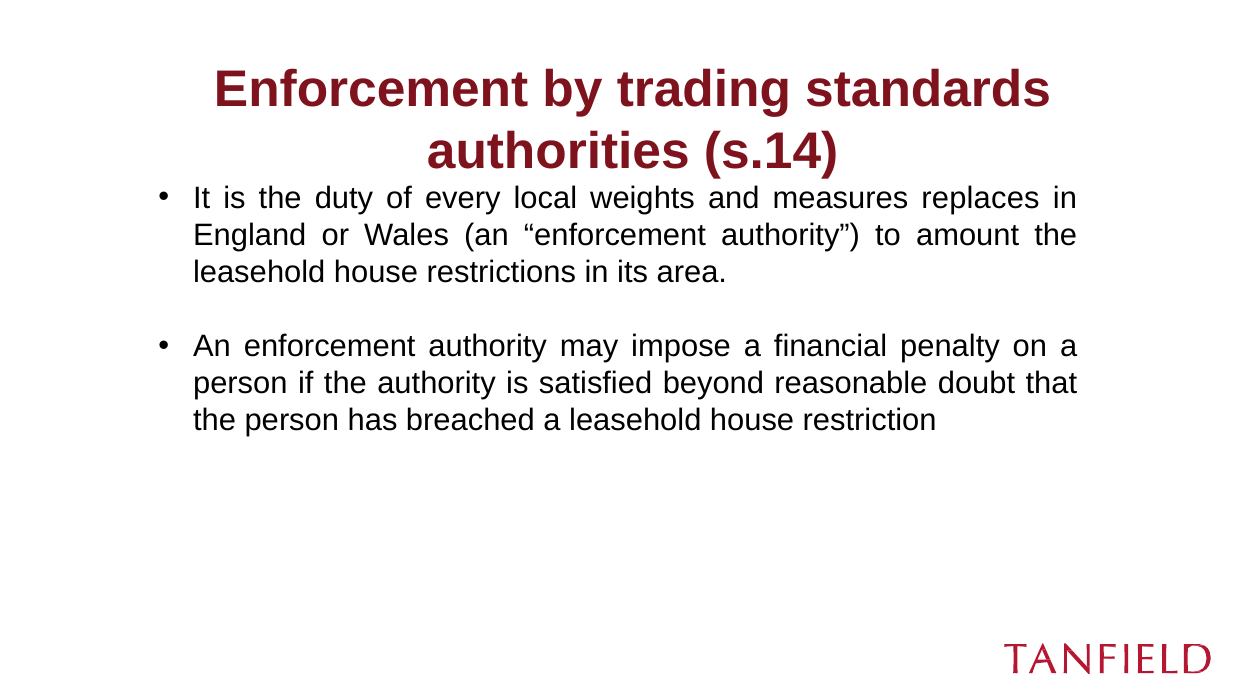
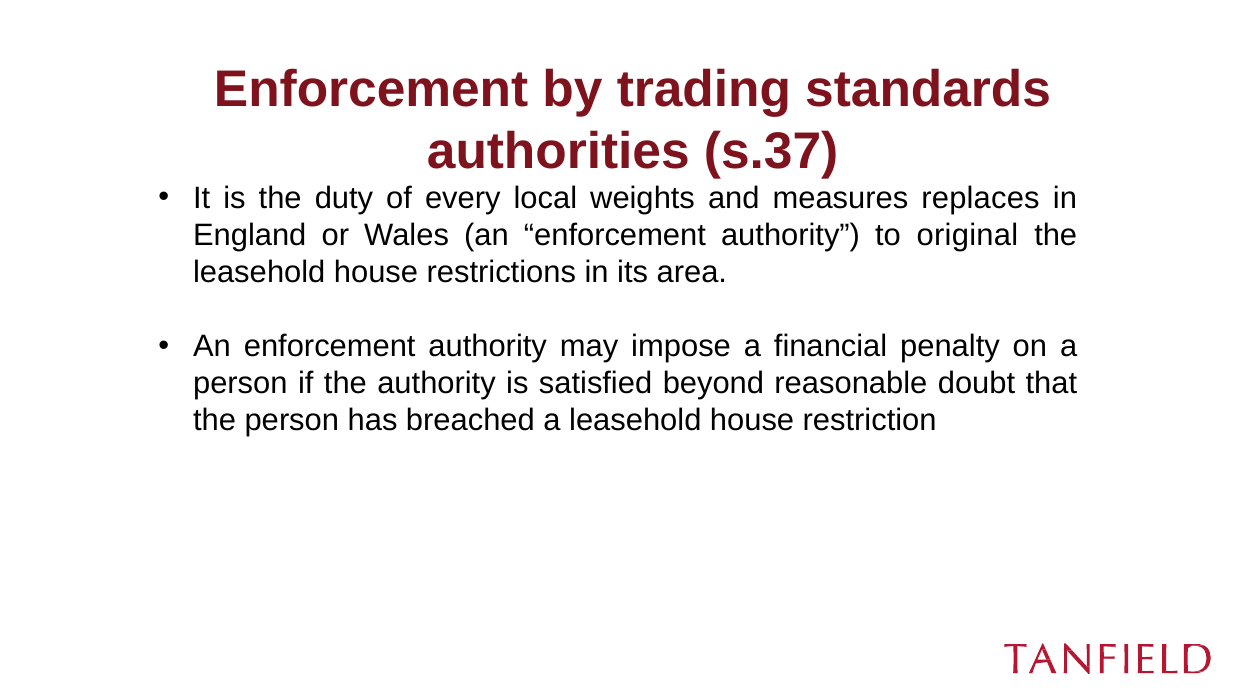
s.14: s.14 -> s.37
amount: amount -> original
